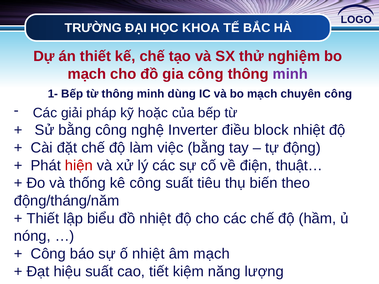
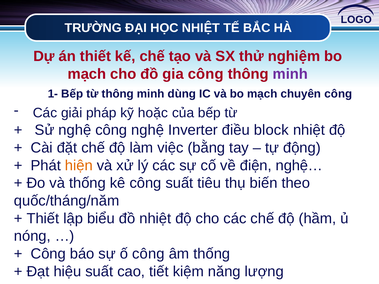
HỌC KHOA: KHOA -> NHIỆT
Sử bằng: bằng -> nghệ
hiện colour: red -> orange
thuật…: thuật… -> nghệ…
động/tháng/năm: động/tháng/năm -> quốc/tháng/năm
ố nhiệt: nhiệt -> công
âm mạch: mạch -> thống
